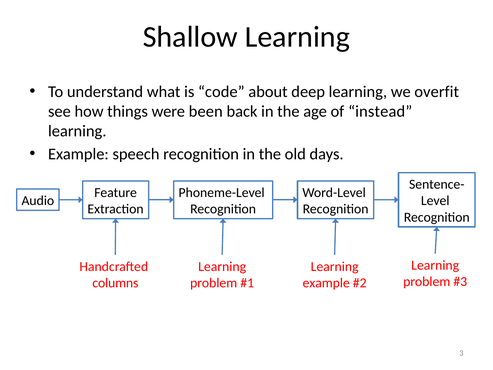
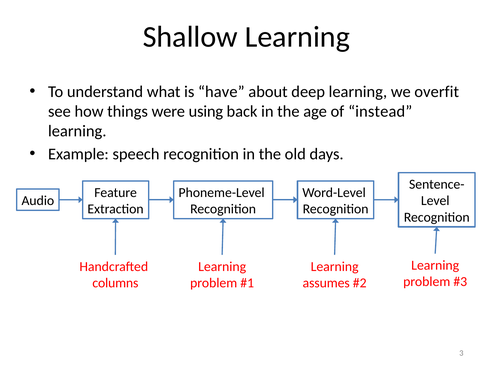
code: code -> have
been: been -> using
example at (326, 283): example -> assumes
